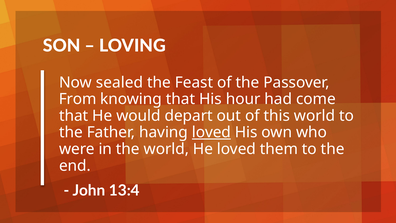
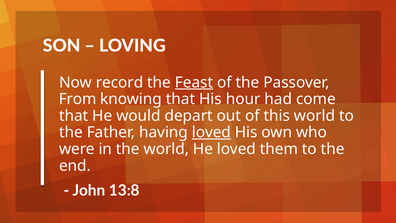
sealed: sealed -> record
Feast underline: none -> present
13:4: 13:4 -> 13:8
